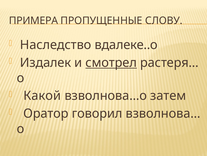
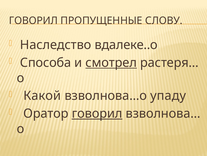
ПРИМЕРА at (33, 21): ПРИМЕРА -> ГОВОРИЛ
Издалек: Издалек -> Способа
затем: затем -> упаду
говорил at (97, 113) underline: none -> present
